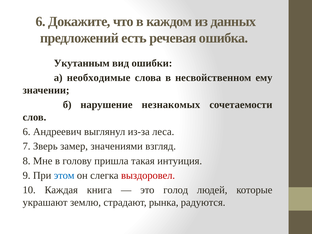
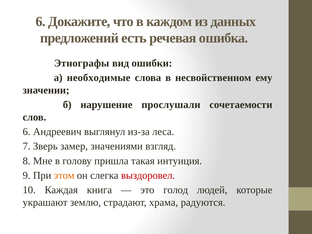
Укутанным: Укутанным -> Этнографы
незнакомых: незнакомых -> прослушали
этом colour: blue -> orange
рынка: рынка -> храма
